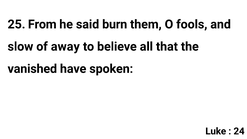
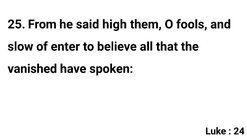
burn: burn -> high
away: away -> enter
